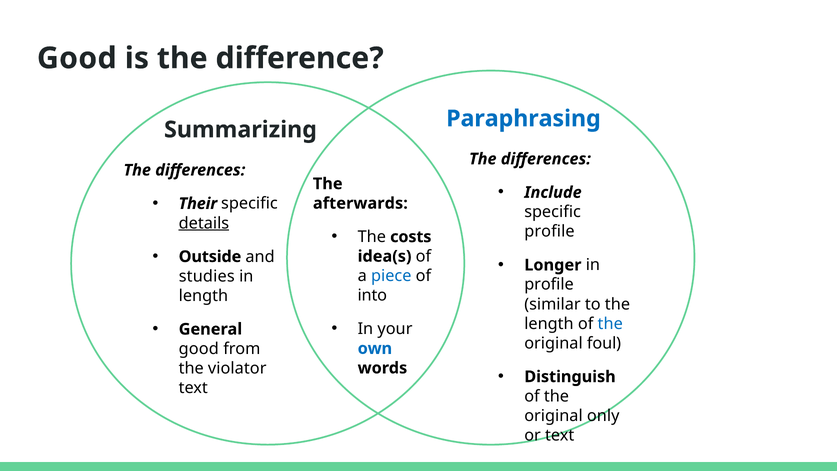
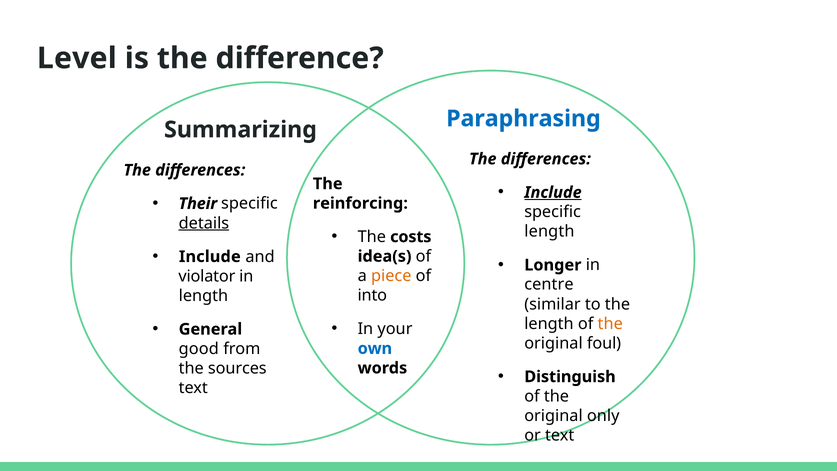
Good at (77, 58): Good -> Level
Include at (553, 192) underline: none -> present
afterwards: afterwards -> reinforcing
profile at (549, 231): profile -> length
Outside at (210, 257): Outside -> Include
piece colour: blue -> orange
studies: studies -> violator
profile at (549, 285): profile -> centre
the at (610, 324) colour: blue -> orange
violator: violator -> sources
